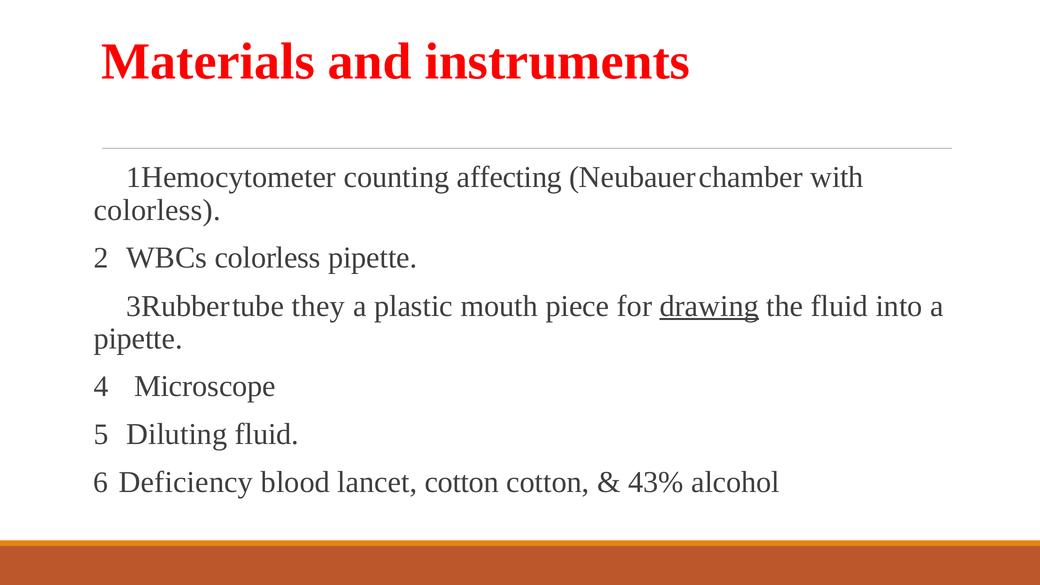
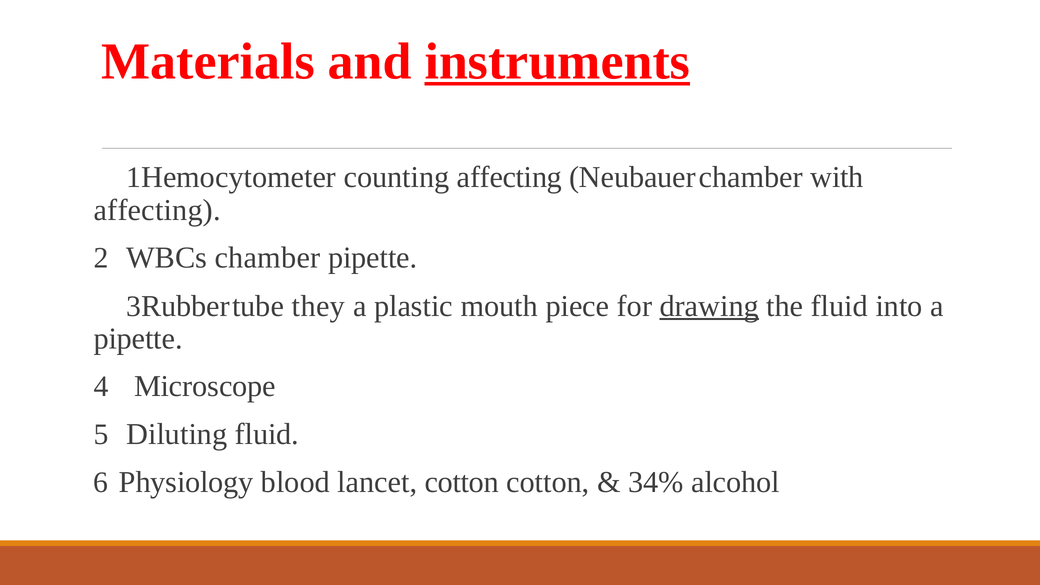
instruments underline: none -> present
colorless at (157, 210): colorless -> affecting
WBCs colorless: colorless -> chamber
Deficiency: Deficiency -> Physiology
43%: 43% -> 34%
